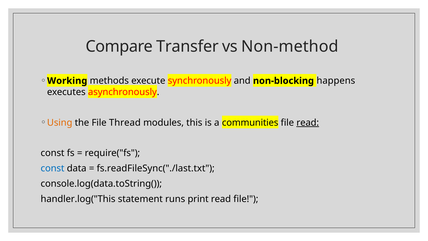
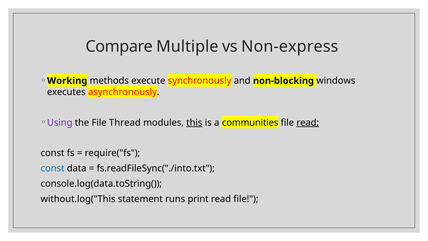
Transfer: Transfer -> Multiple
Non-method: Non-method -> Non-express
happens: happens -> windows
Using colour: orange -> purple
this underline: none -> present
fs.readFileSync("./last.txt: fs.readFileSync("./last.txt -> fs.readFileSync("./into.txt
handler.log("This: handler.log("This -> without.log("This
